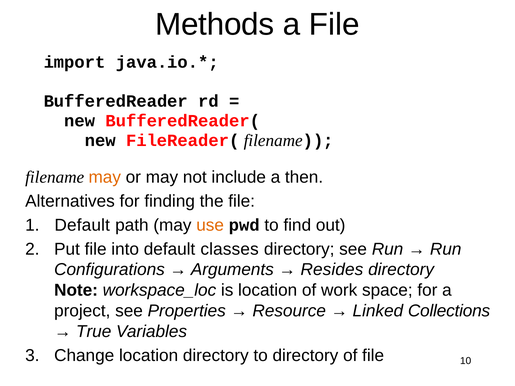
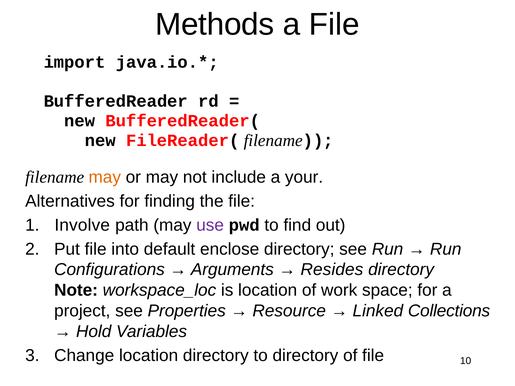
then: then -> your
Default at (82, 225): Default -> Involve
use colour: orange -> purple
classes: classes -> enclose
True: True -> Hold
